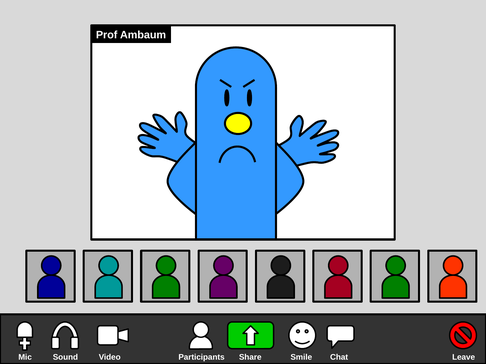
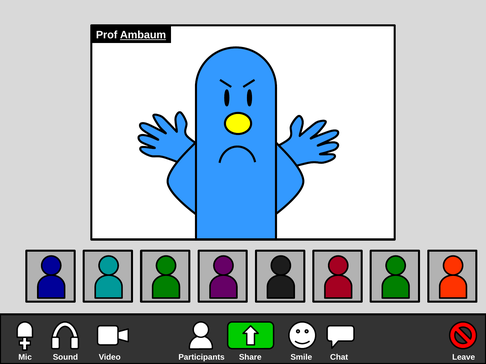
Ambaum underline: none -> present
